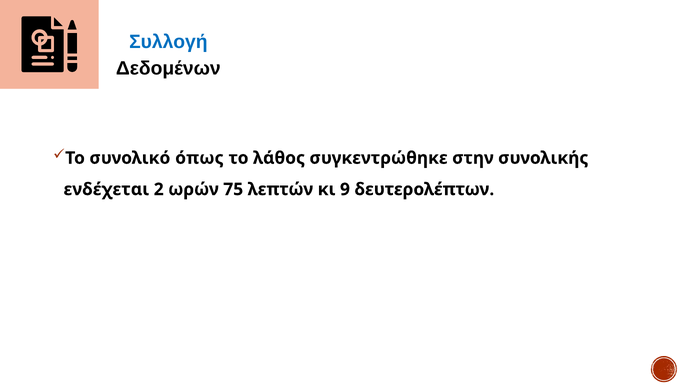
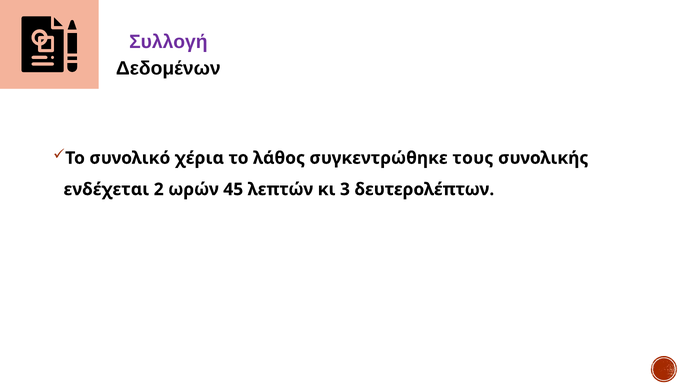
Συλλογή colour: blue -> purple
όπως: όπως -> χέρια
στην: στην -> τους
75: 75 -> 45
9: 9 -> 3
